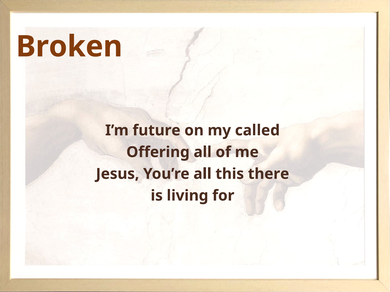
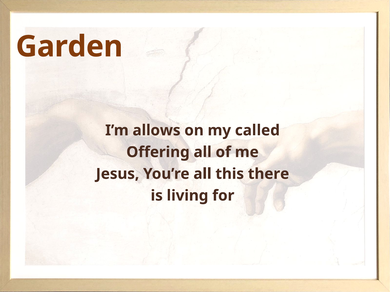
Broken: Broken -> Garden
future: future -> allows
